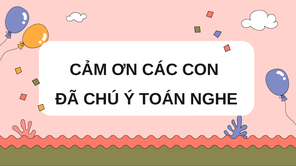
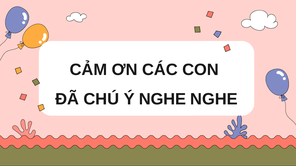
Ý TOÁN: TOÁN -> NGHE
